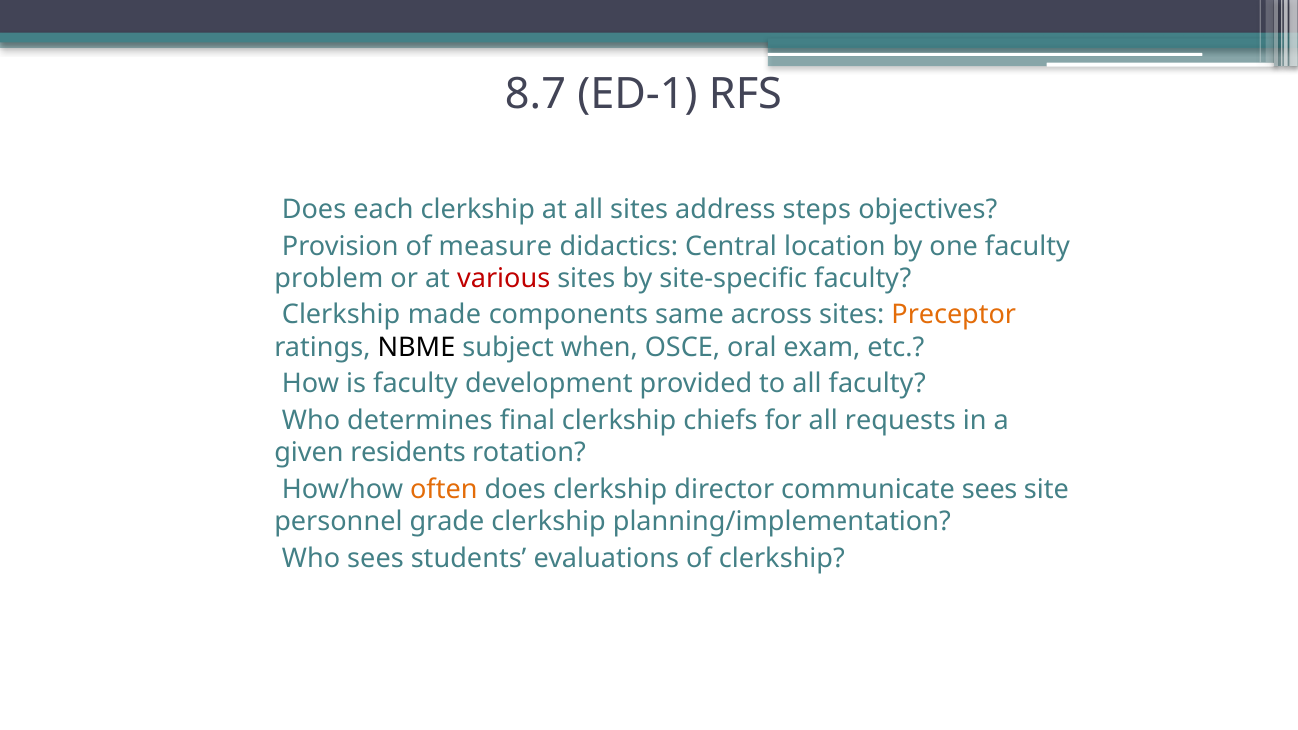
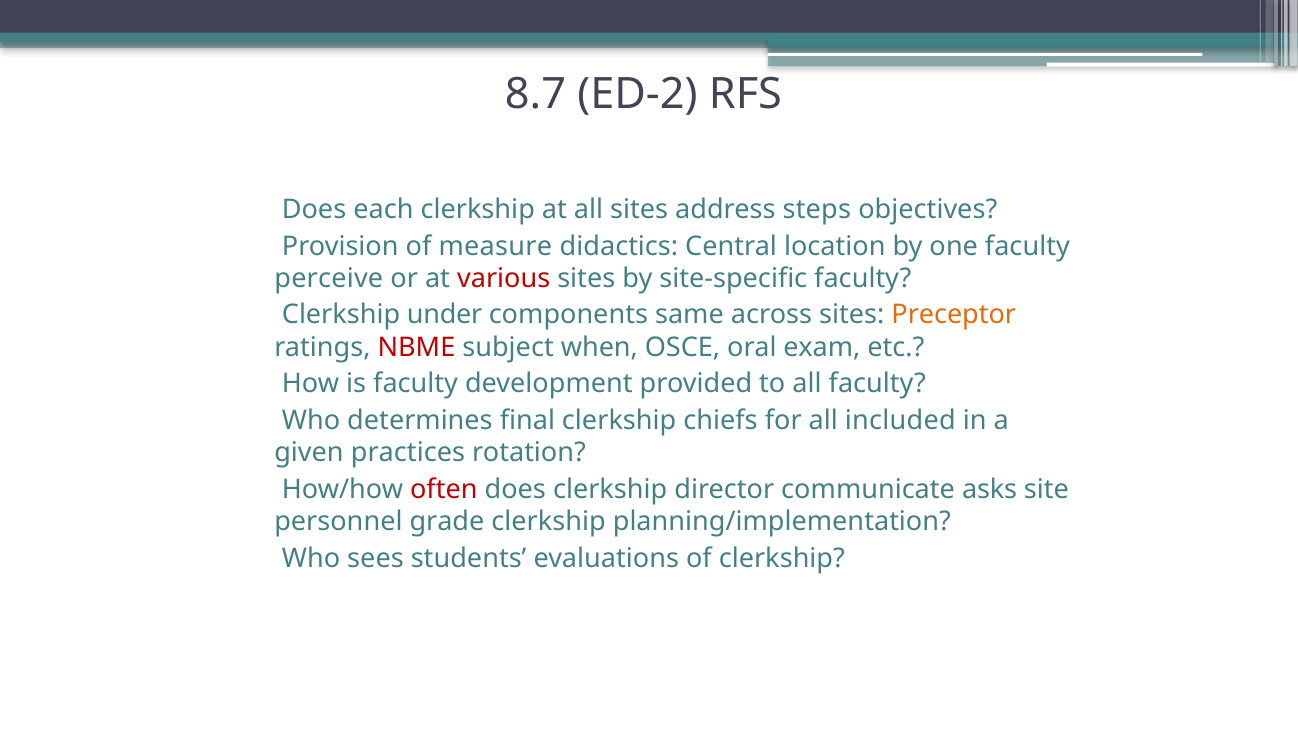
ED-1: ED-1 -> ED-2
problem: problem -> perceive
made: made -> under
NBME colour: black -> red
requests: requests -> included
residents: residents -> practices
often colour: orange -> red
communicate sees: sees -> asks
